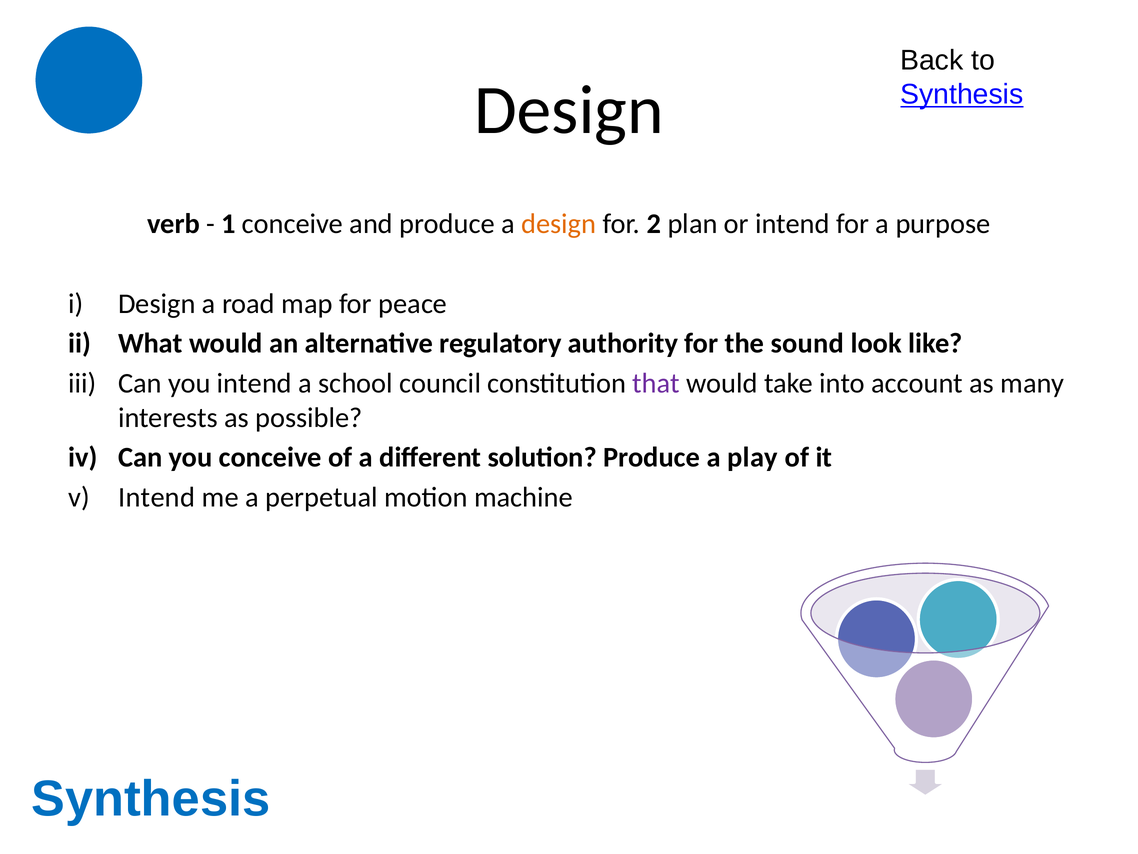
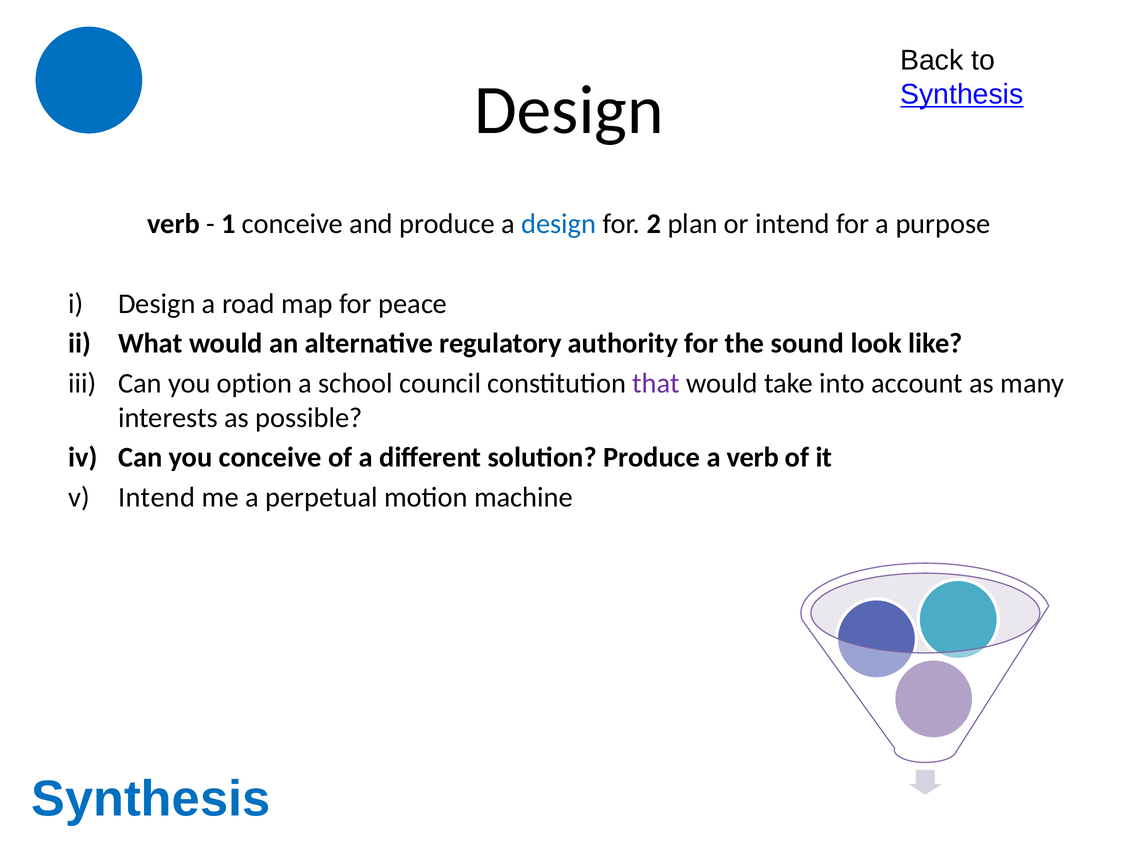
design at (559, 224) colour: orange -> blue
you intend: intend -> option
a play: play -> verb
